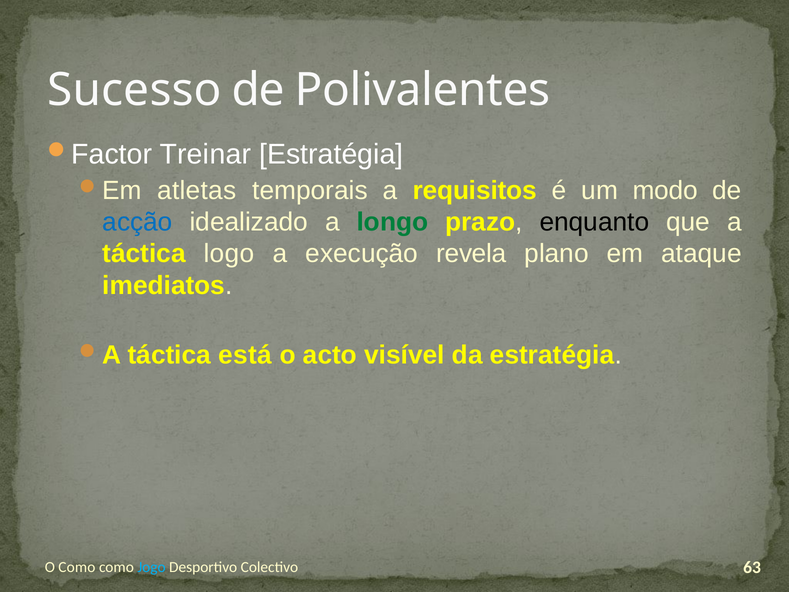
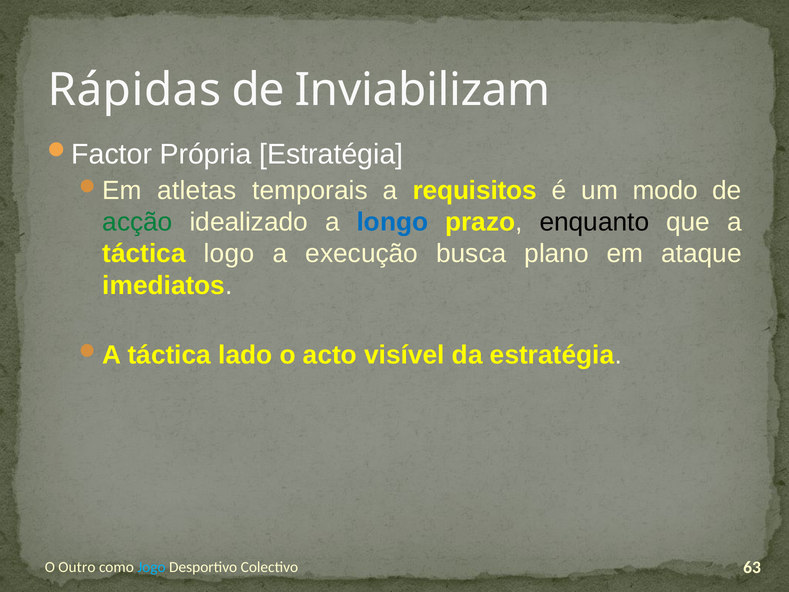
Sucesso: Sucesso -> Rápidas
Polivalentes: Polivalentes -> Inviabilizam
Treinar: Treinar -> Própria
acção colour: blue -> green
longo colour: green -> blue
revela: revela -> busca
está: está -> lado
O Como: Como -> Outro
